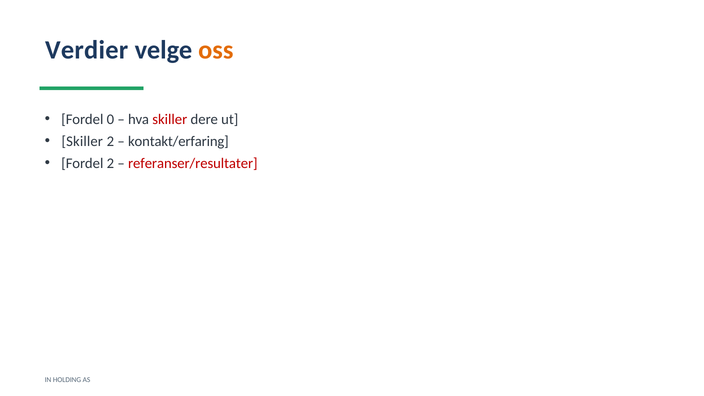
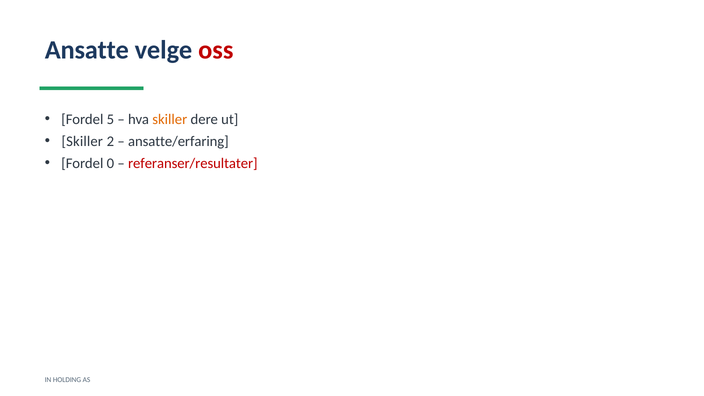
Verdier: Verdier -> Ansatte
oss colour: orange -> red
0: 0 -> 5
skiller at (170, 119) colour: red -> orange
kontakt/erfaring: kontakt/erfaring -> ansatte/erfaring
Fordel 2: 2 -> 0
